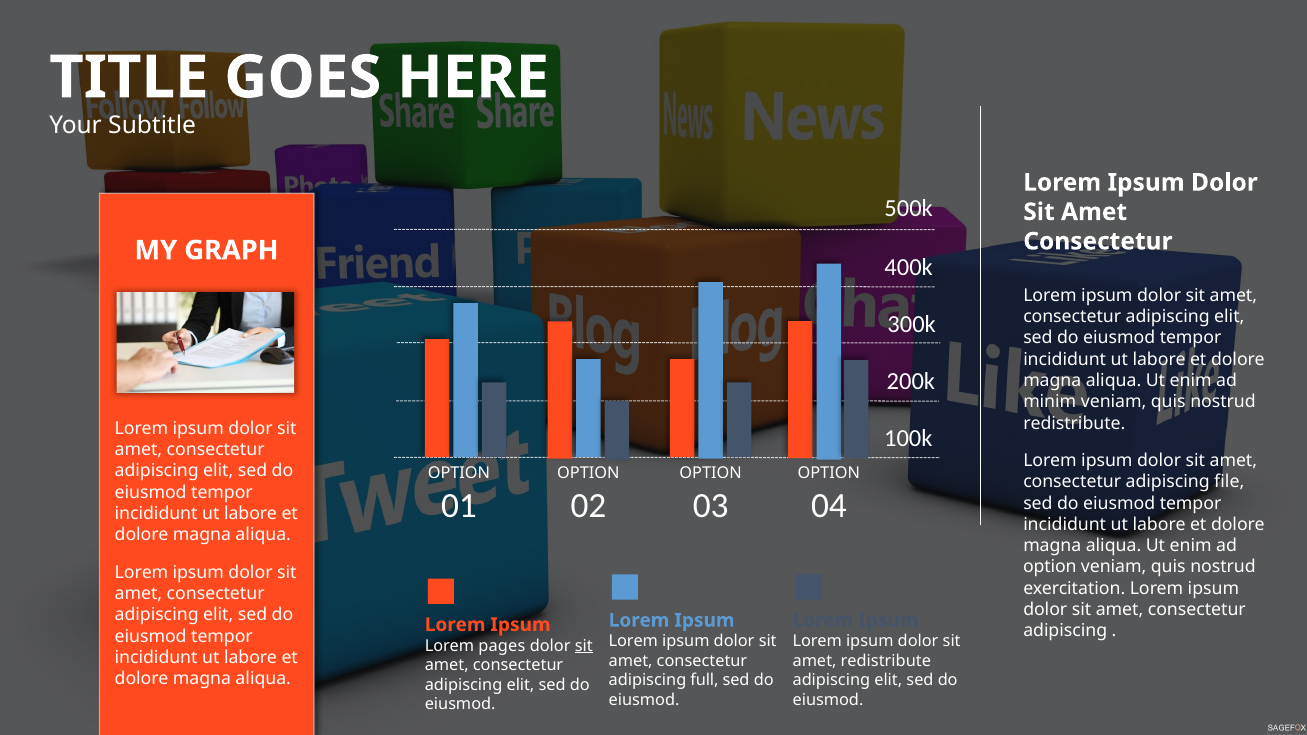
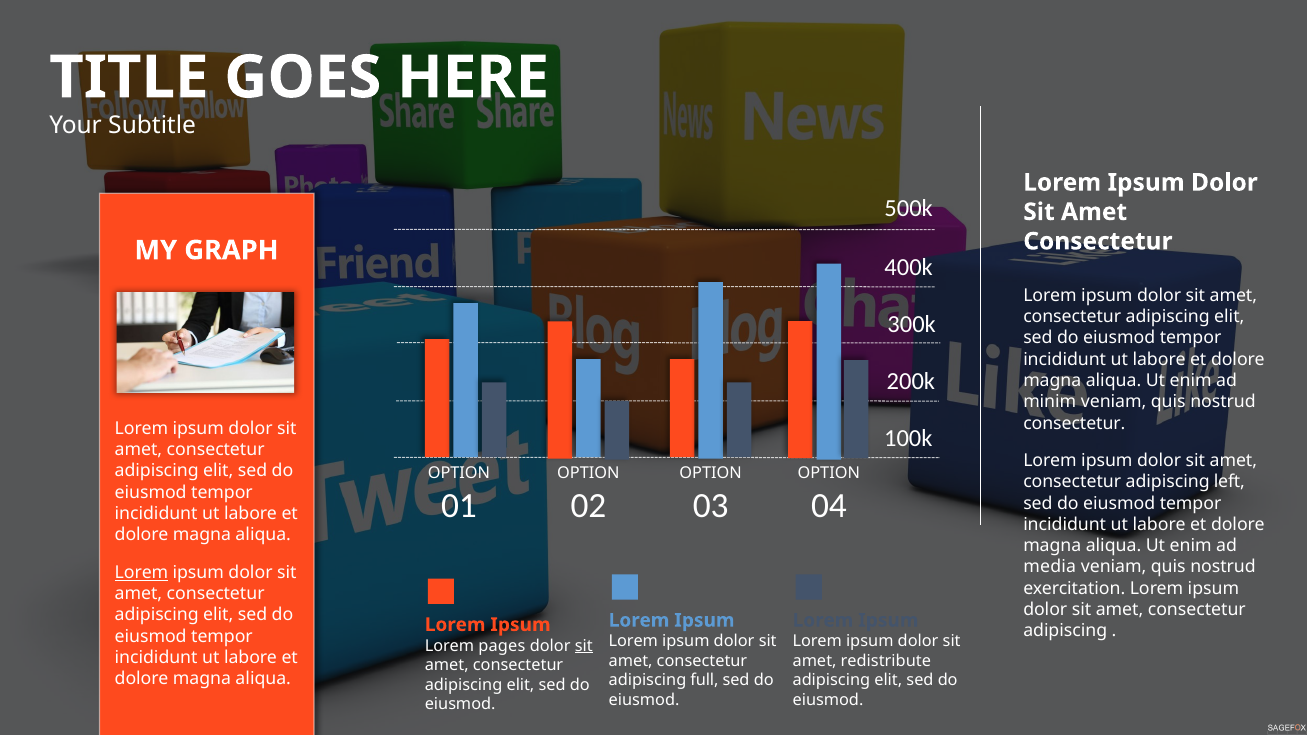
redistribute at (1074, 423): redistribute -> consectetur
file: file -> left
option at (1050, 567): option -> media
Lorem at (141, 573) underline: none -> present
